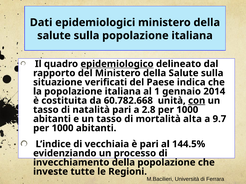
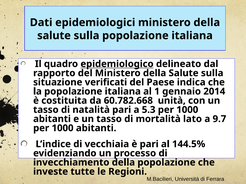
con underline: present -> none
2.8: 2.8 -> 5.3
alta: alta -> lato
